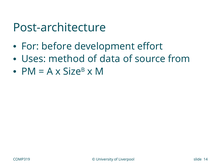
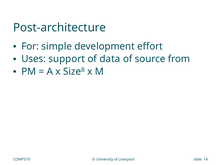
before: before -> simple
method: method -> support
